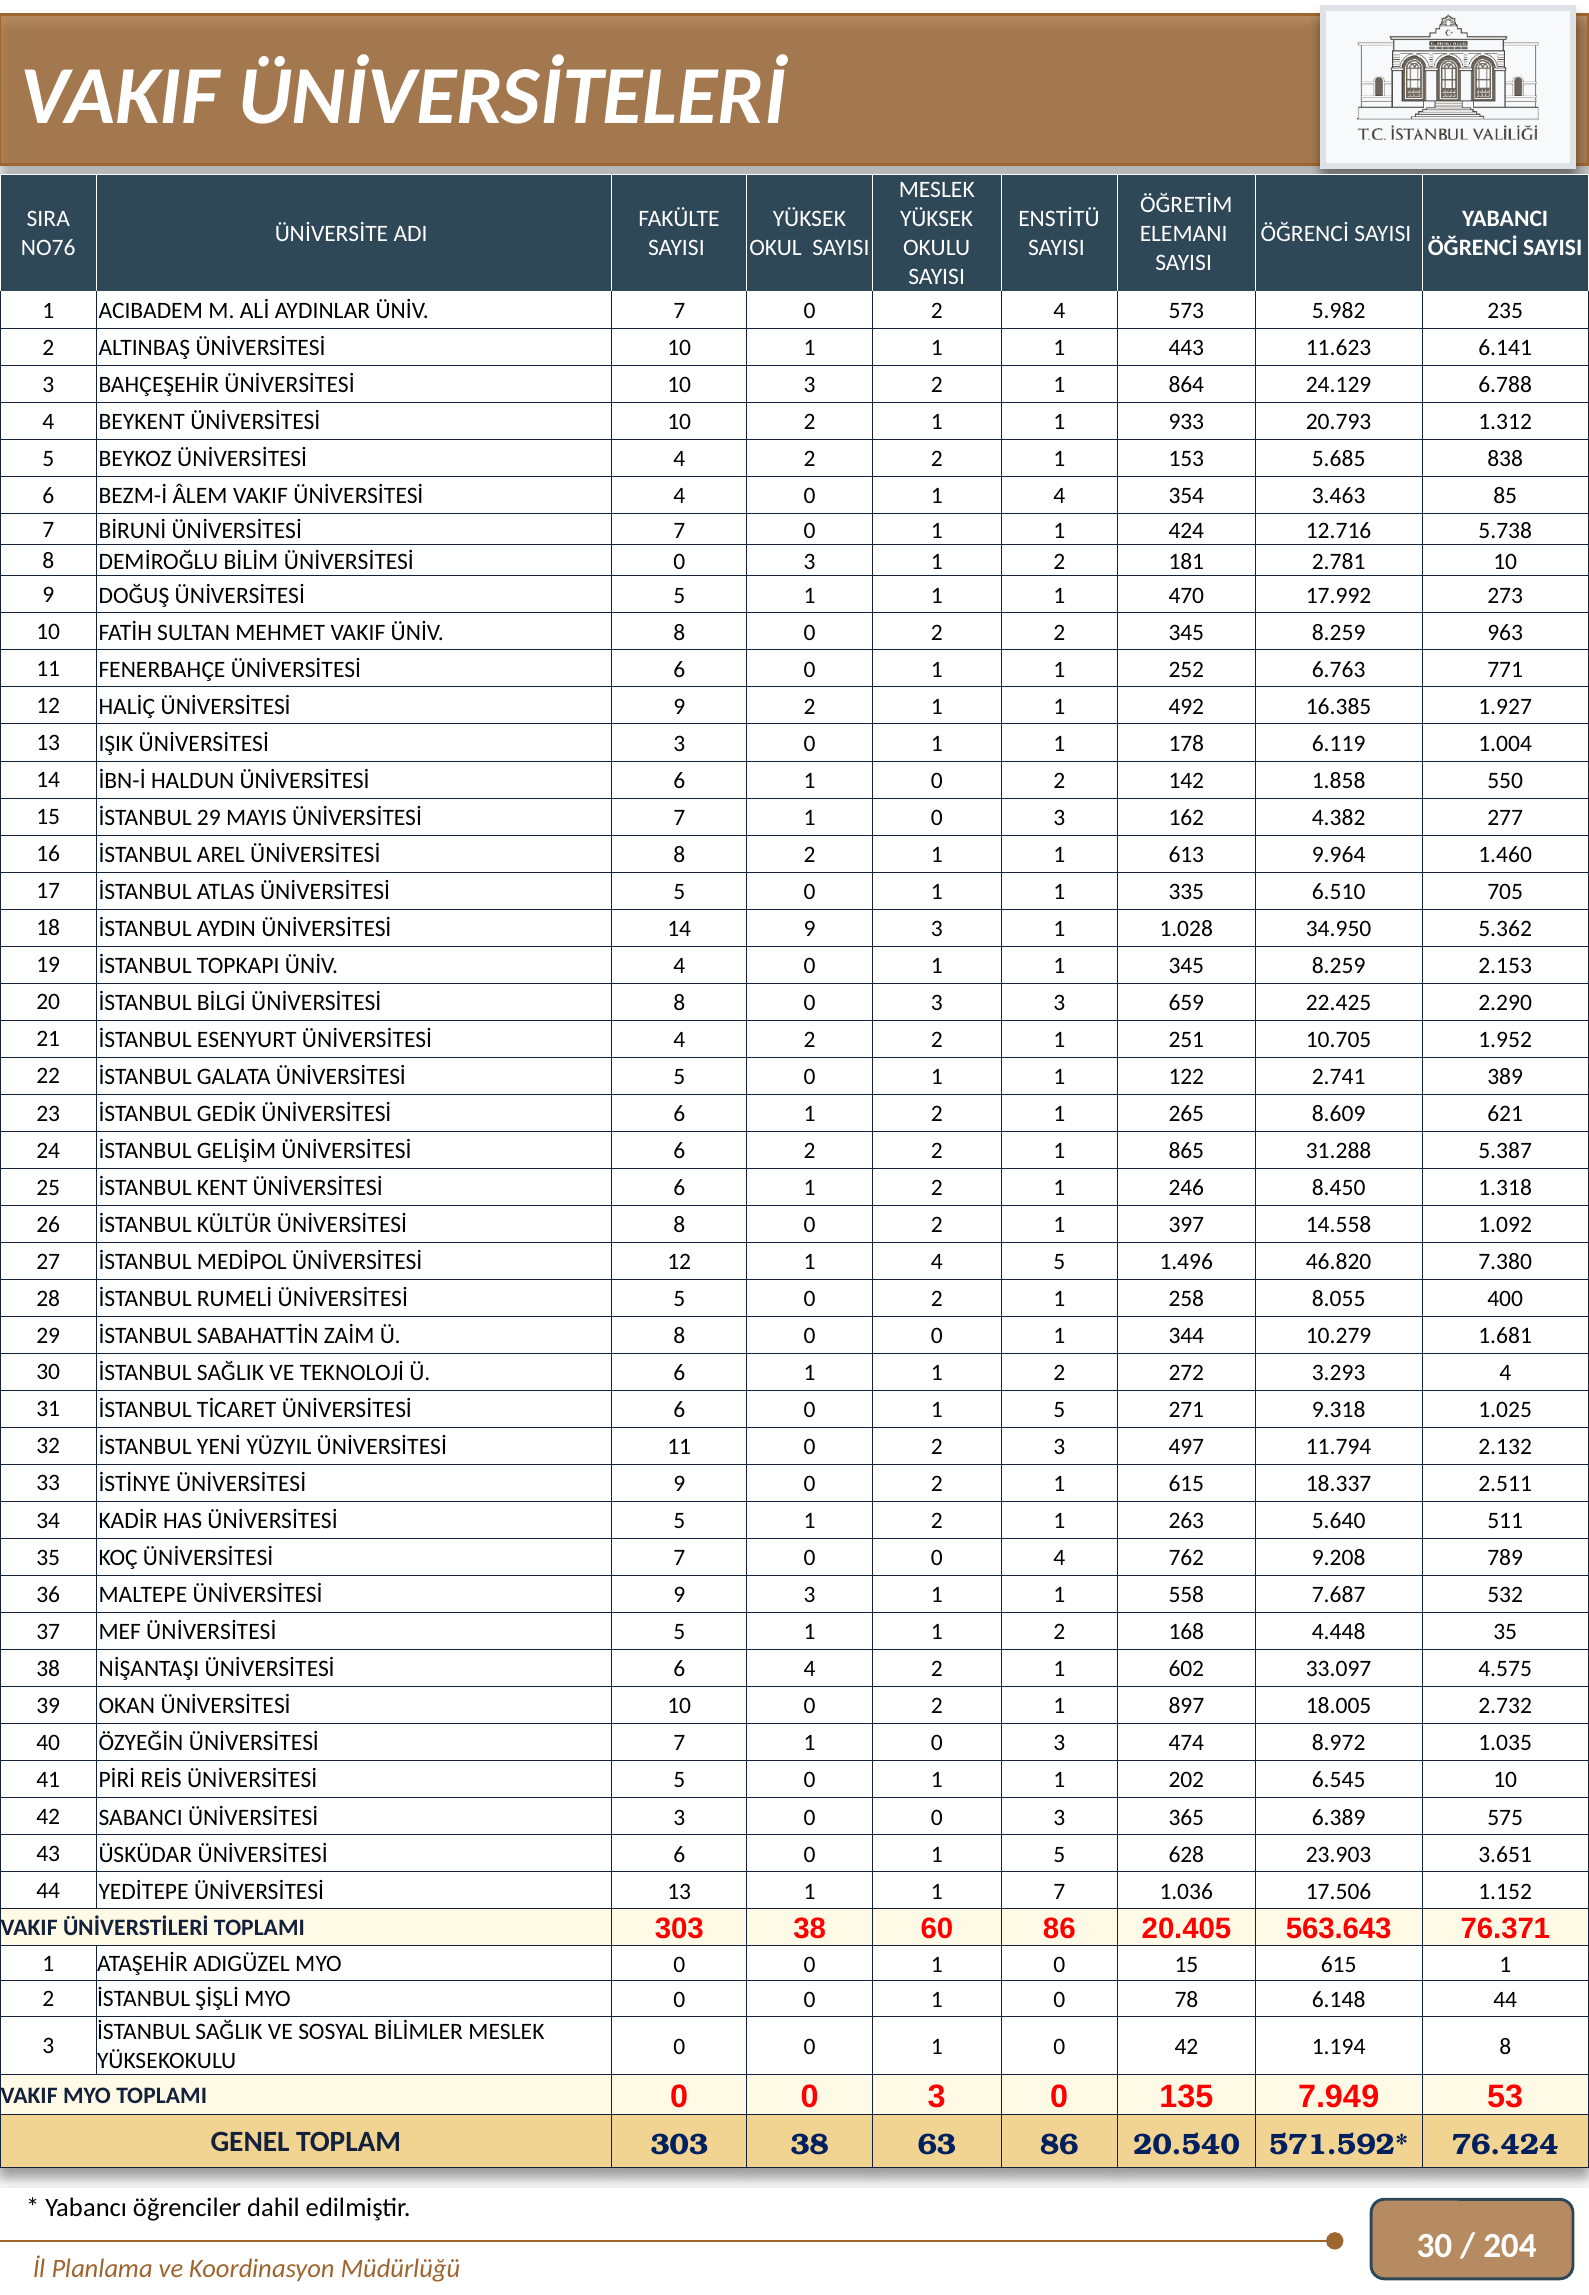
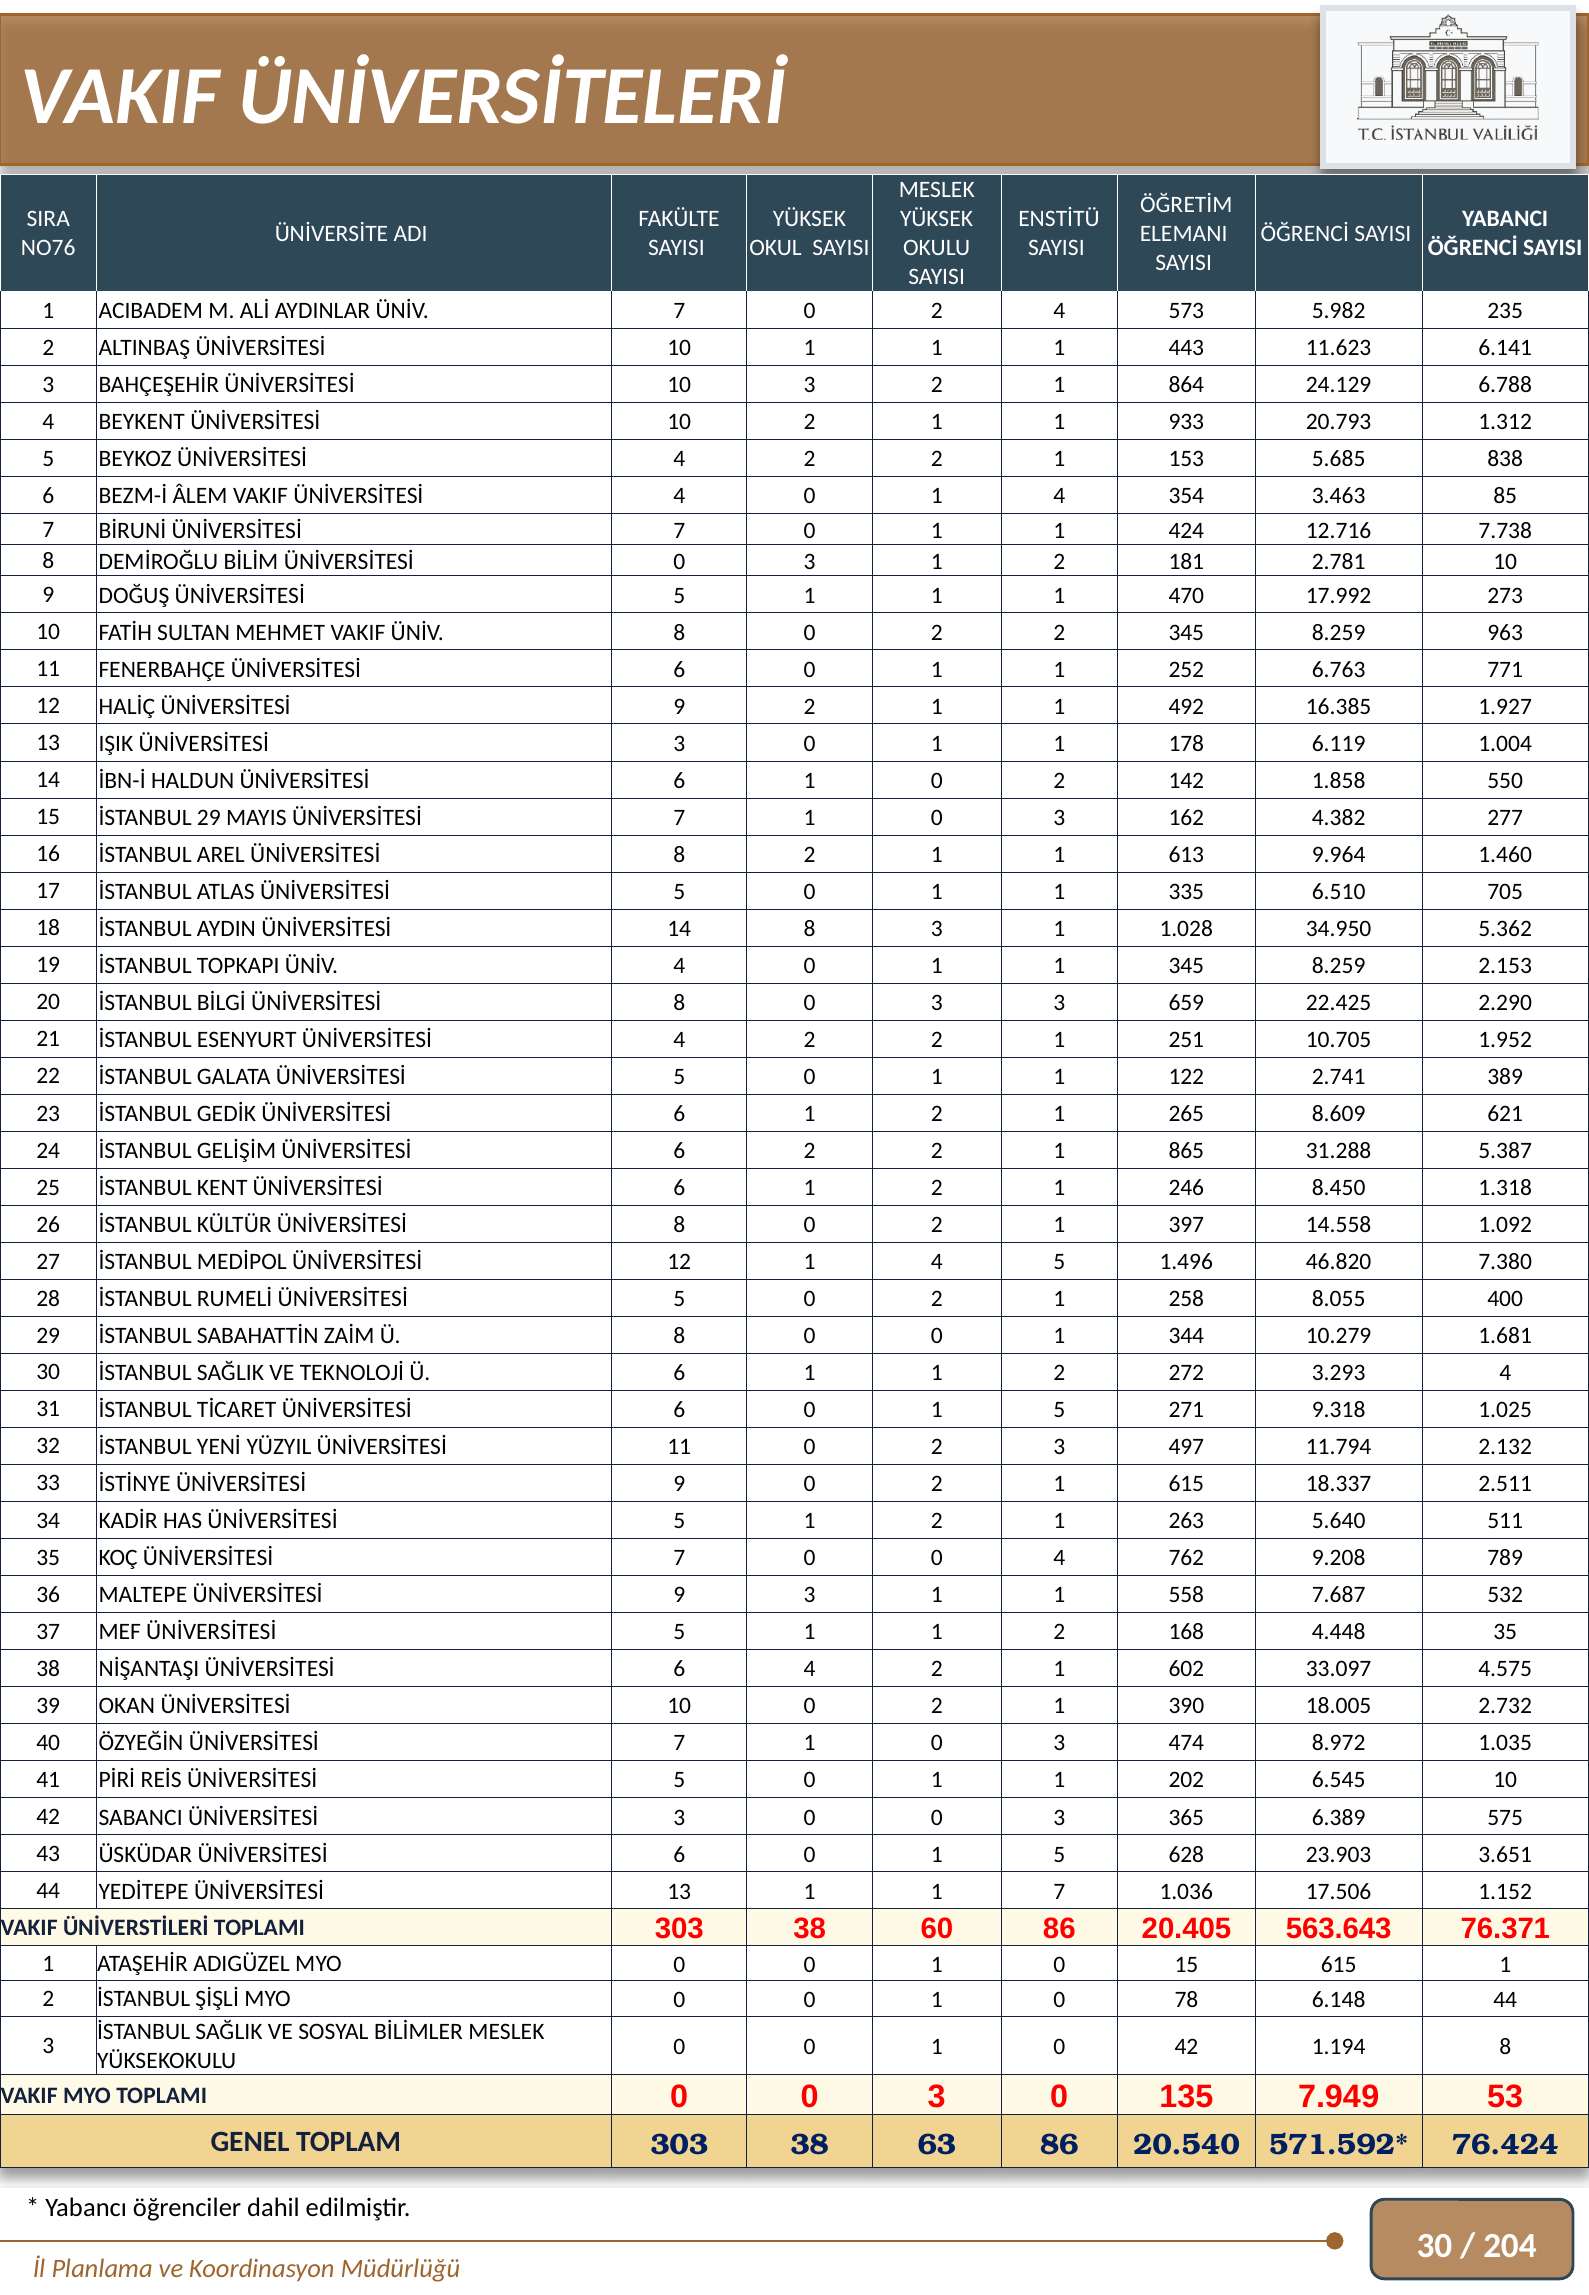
5.738: 5.738 -> 7.738
14 9: 9 -> 8
897: 897 -> 390
